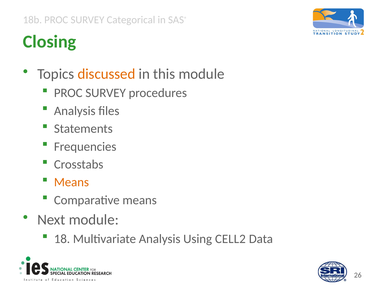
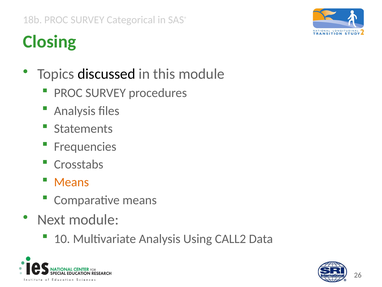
discussed colour: orange -> black
18: 18 -> 10
CELL2: CELL2 -> CALL2
